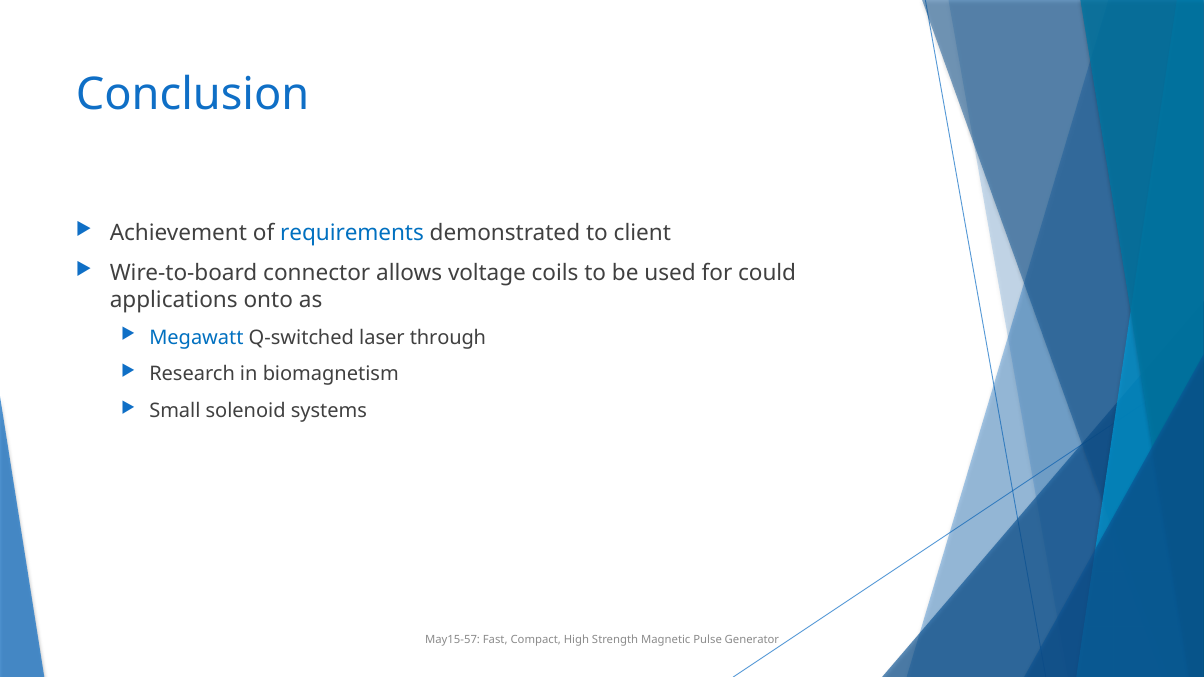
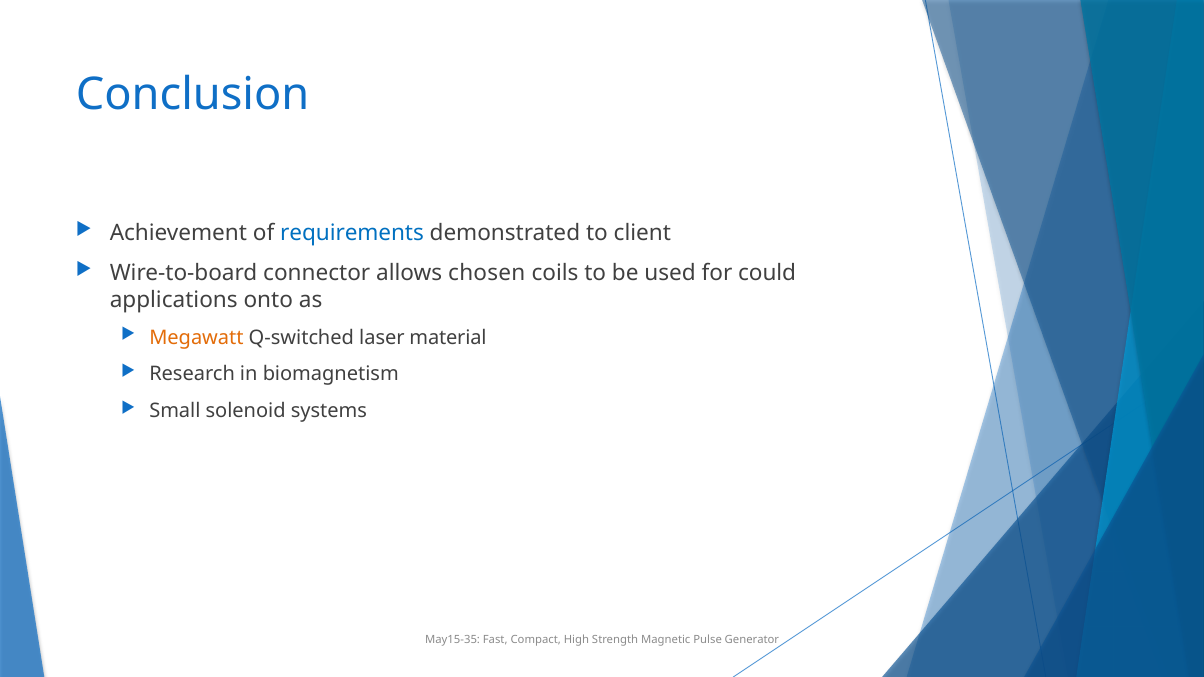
voltage: voltage -> chosen
Megawatt colour: blue -> orange
through: through -> material
May15-57: May15-57 -> May15-35
